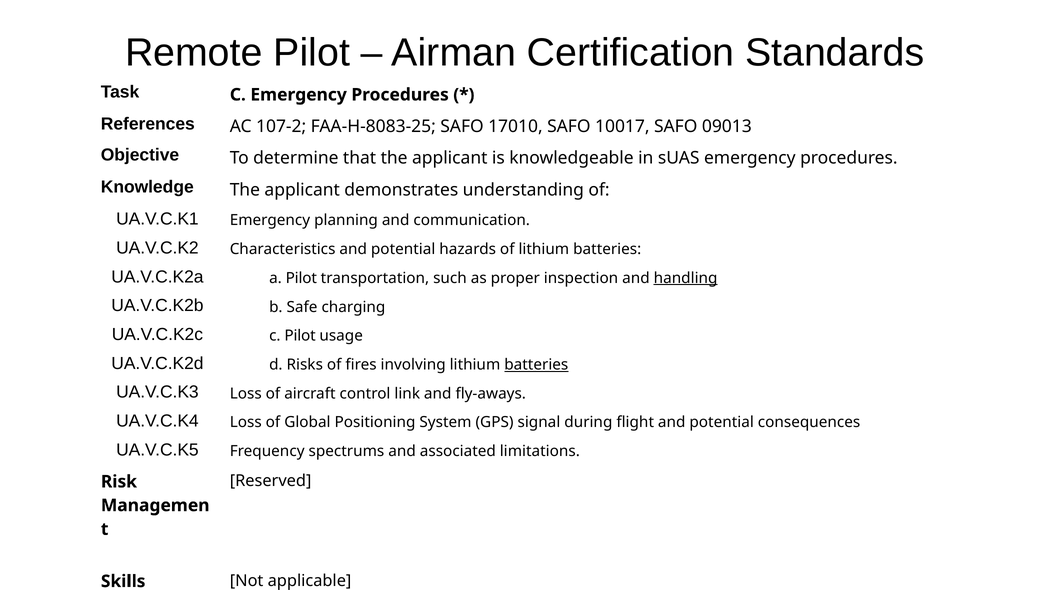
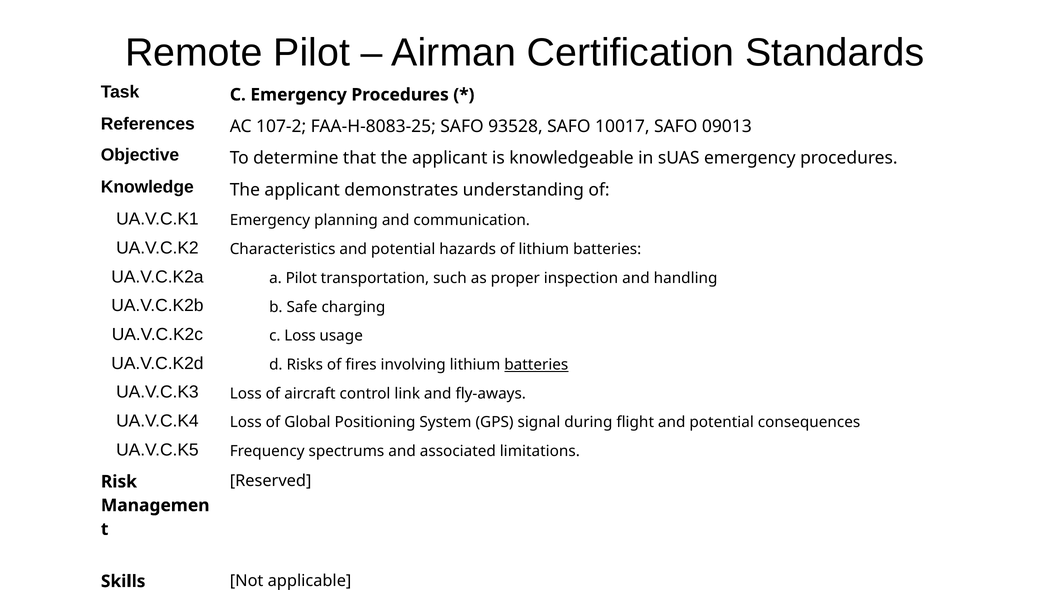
17010: 17010 -> 93528
handling underline: present -> none
c Pilot: Pilot -> Loss
